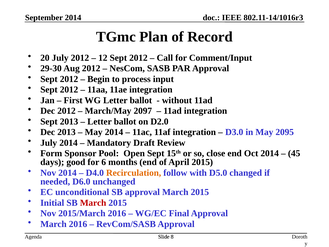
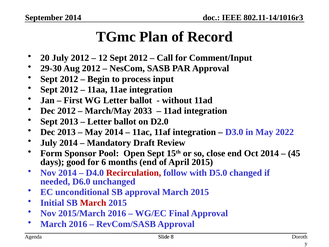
2097: 2097 -> 2033
2095: 2095 -> 2022
Recirculation colour: orange -> red
